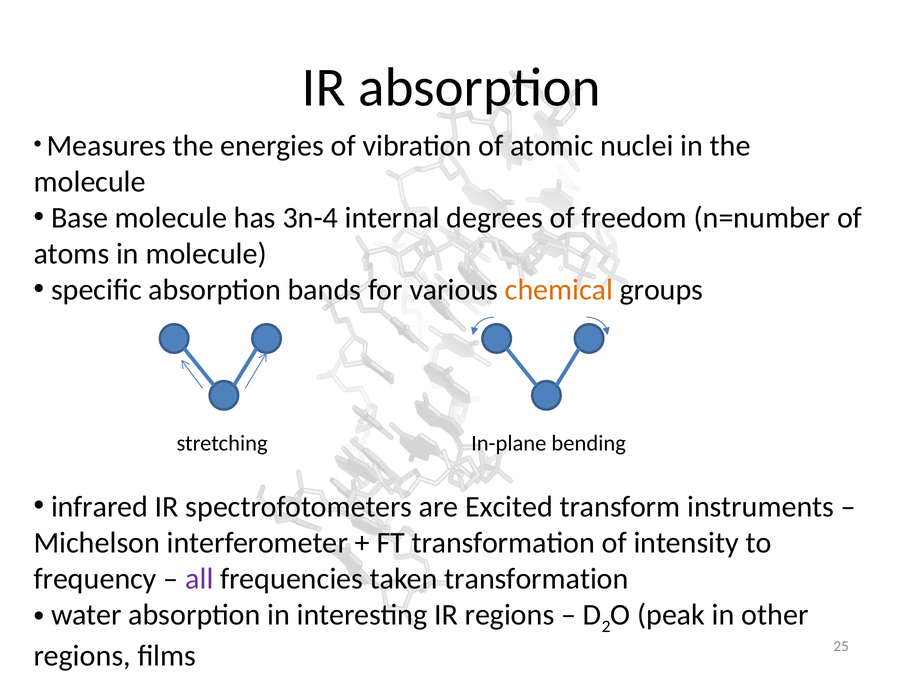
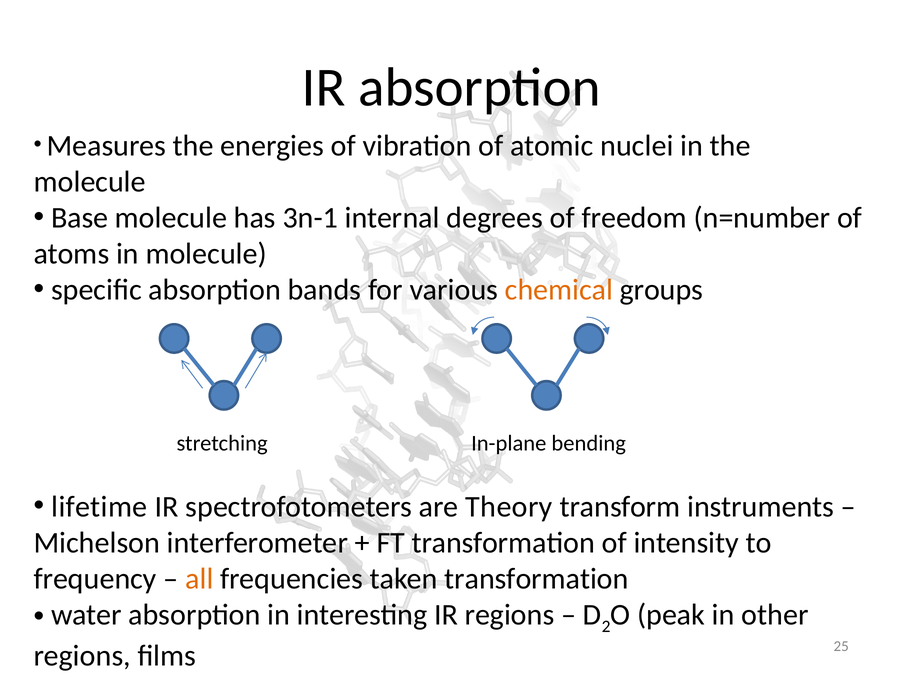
3n-4: 3n-4 -> 3n-1
infrared: infrared -> lifetime
Excited: Excited -> Theory
all colour: purple -> orange
